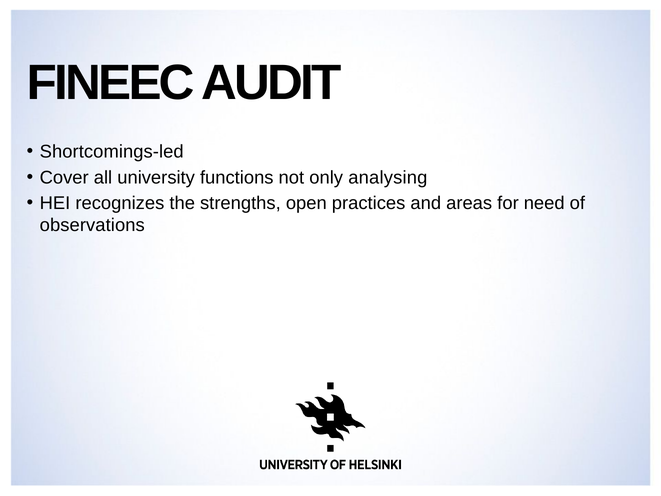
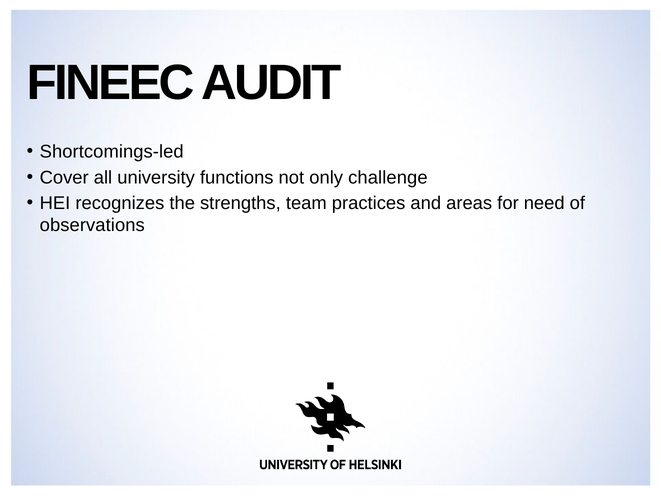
analysing: analysing -> challenge
open: open -> team
